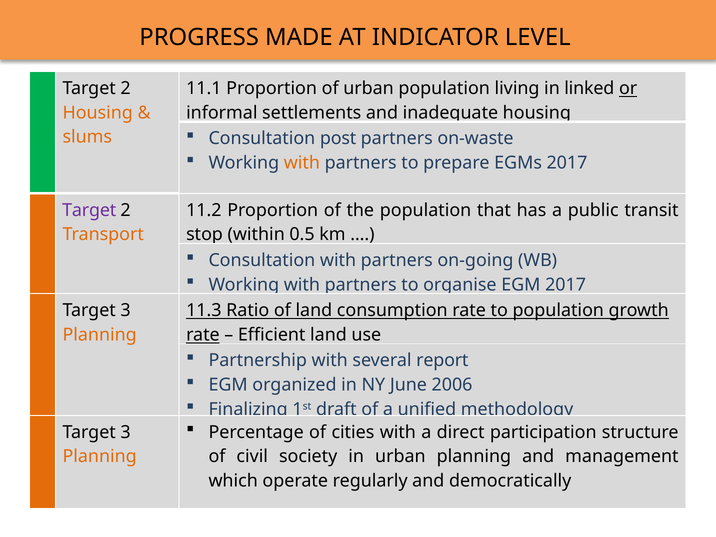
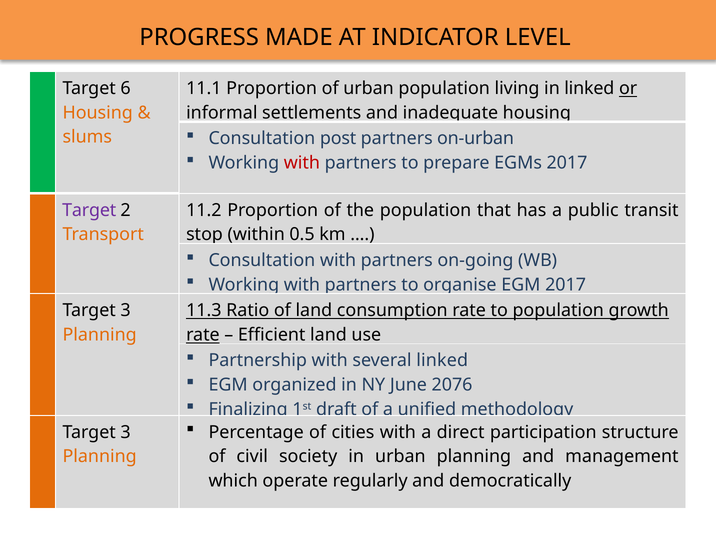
2 at (126, 88): 2 -> 6
on-waste: on-waste -> on-urban
with at (302, 163) colour: orange -> red
several report: report -> linked
2006: 2006 -> 2076
